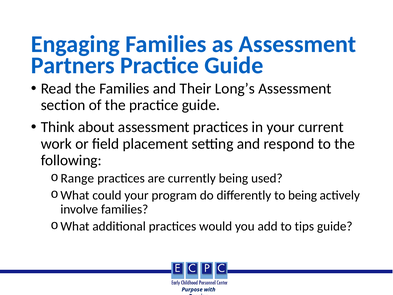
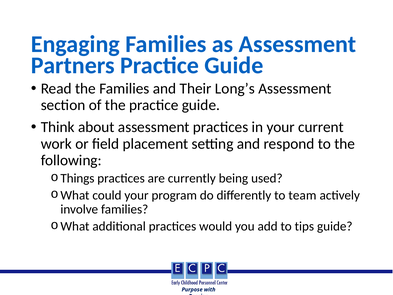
Range: Range -> Things
to being: being -> team
